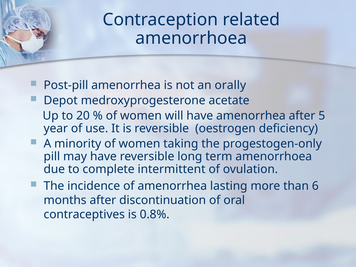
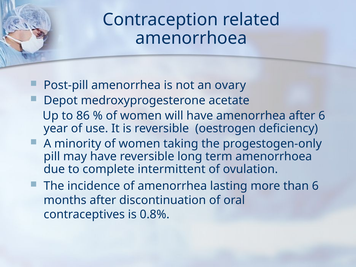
orally: orally -> ovary
20: 20 -> 86
after 5: 5 -> 6
